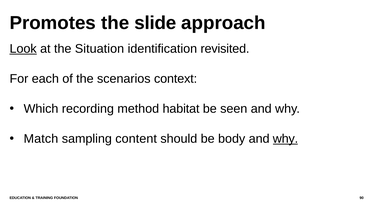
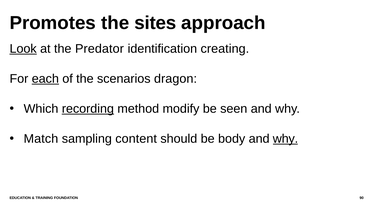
slide: slide -> sites
Situation: Situation -> Predator
revisited: revisited -> creating
each underline: none -> present
context: context -> dragon
recording underline: none -> present
habitat: habitat -> modify
